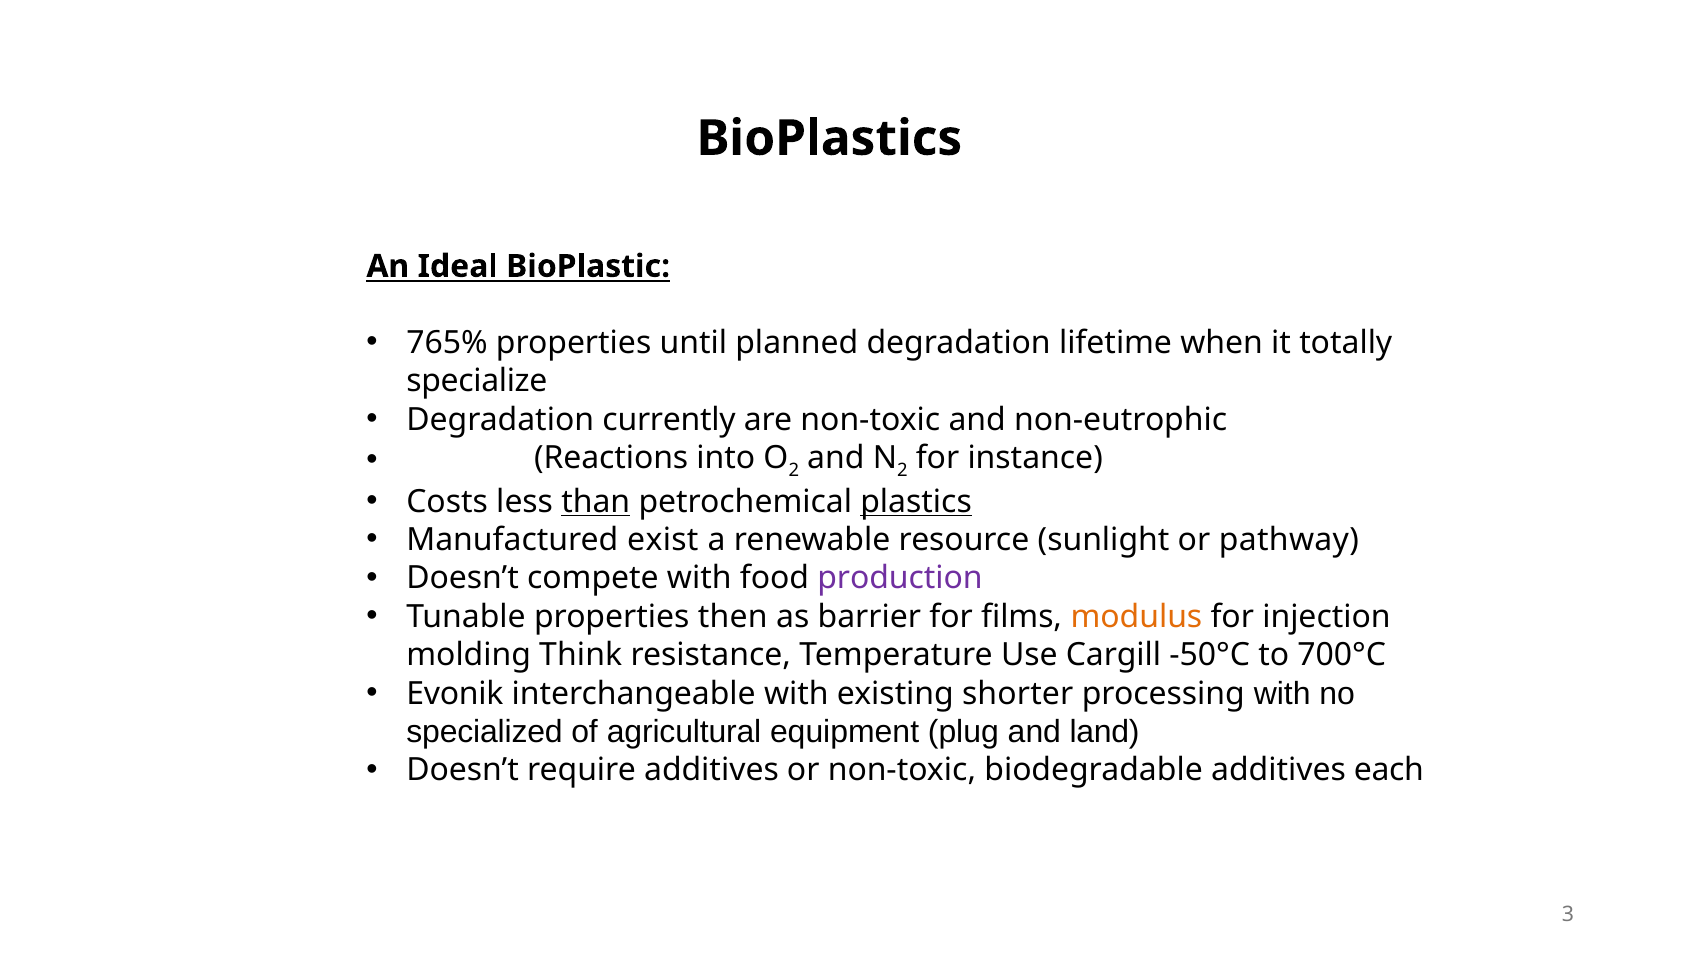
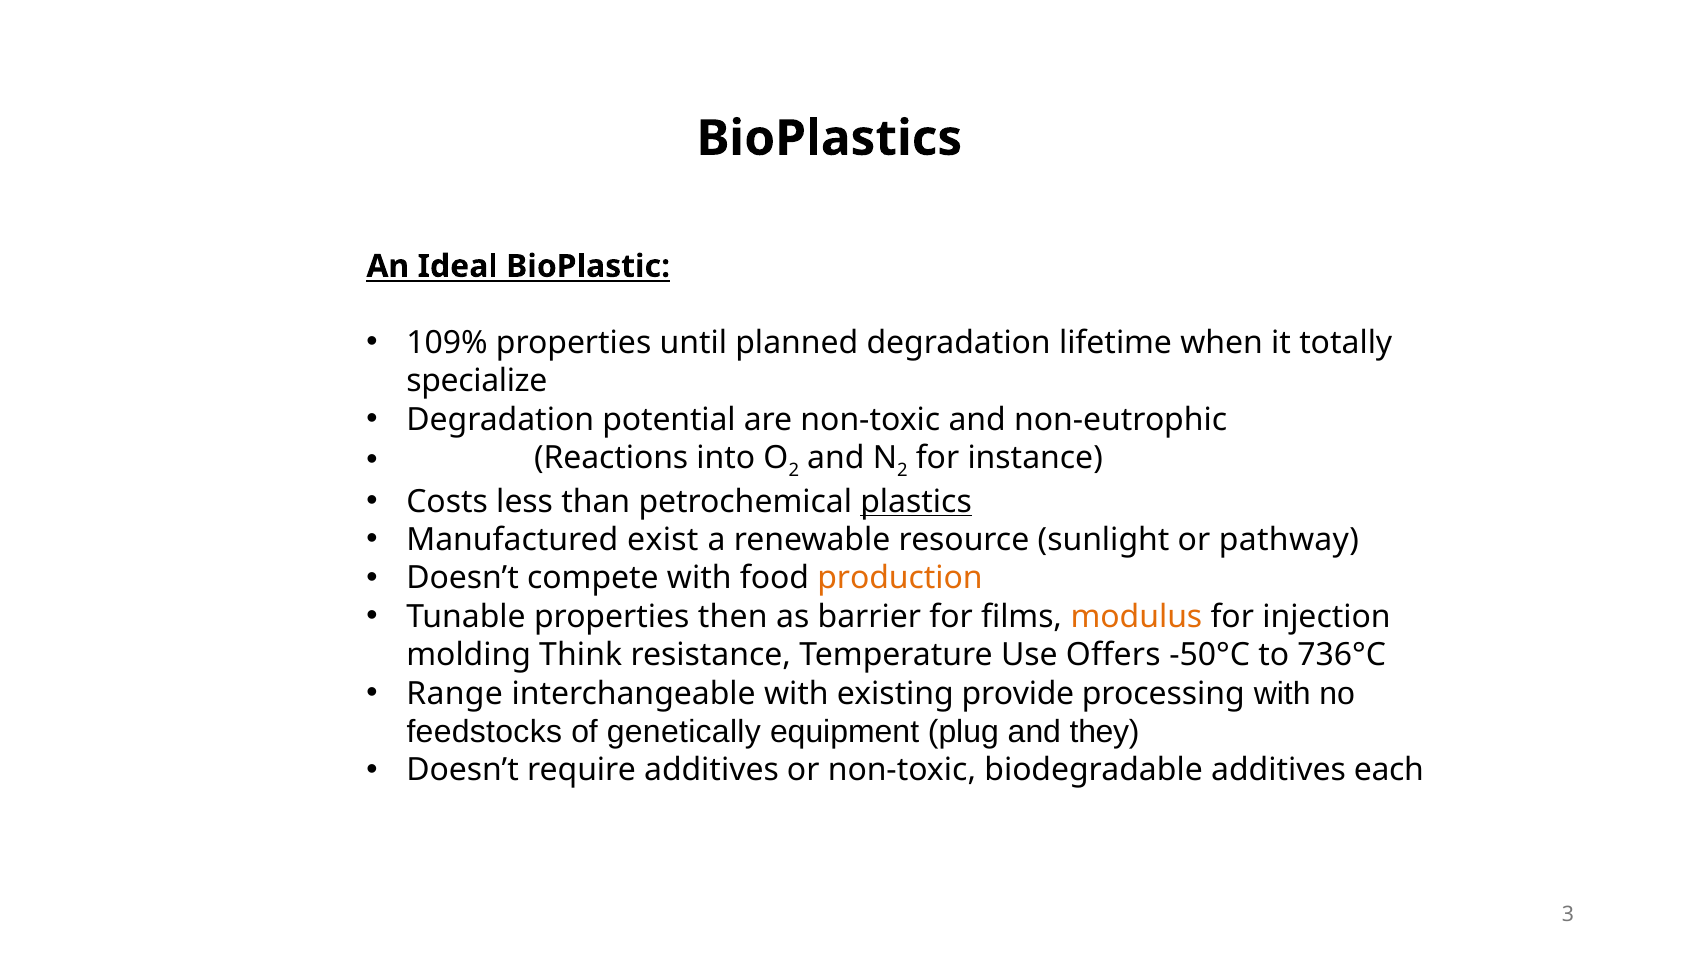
765%: 765% -> 109%
currently: currently -> potential
than underline: present -> none
production colour: purple -> orange
Cargill: Cargill -> Offers
700°C: 700°C -> 736°C
Evonik: Evonik -> Range
shorter: shorter -> provide
specialized: specialized -> feedstocks
agricultural: agricultural -> genetically
land: land -> they
